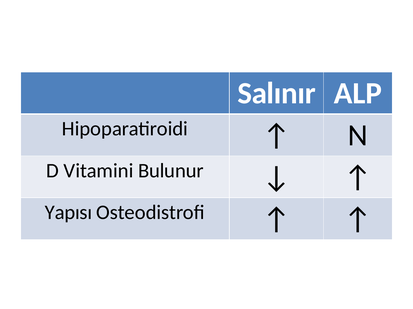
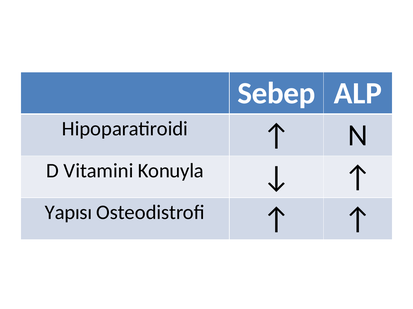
Salınır: Salınır -> Sebep
Bulunur: Bulunur -> Konuyla
